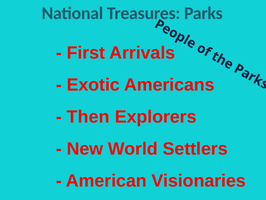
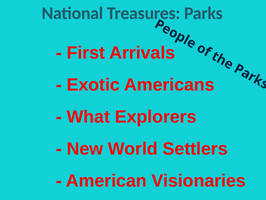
Then: Then -> What
